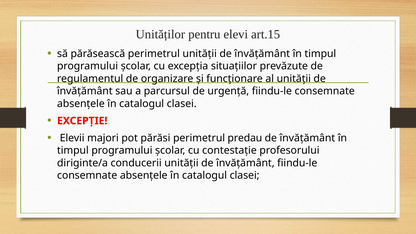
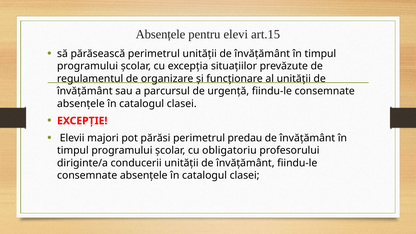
Unităților at (160, 34): Unităților -> Absențele
contestație: contestație -> obligatoriu
